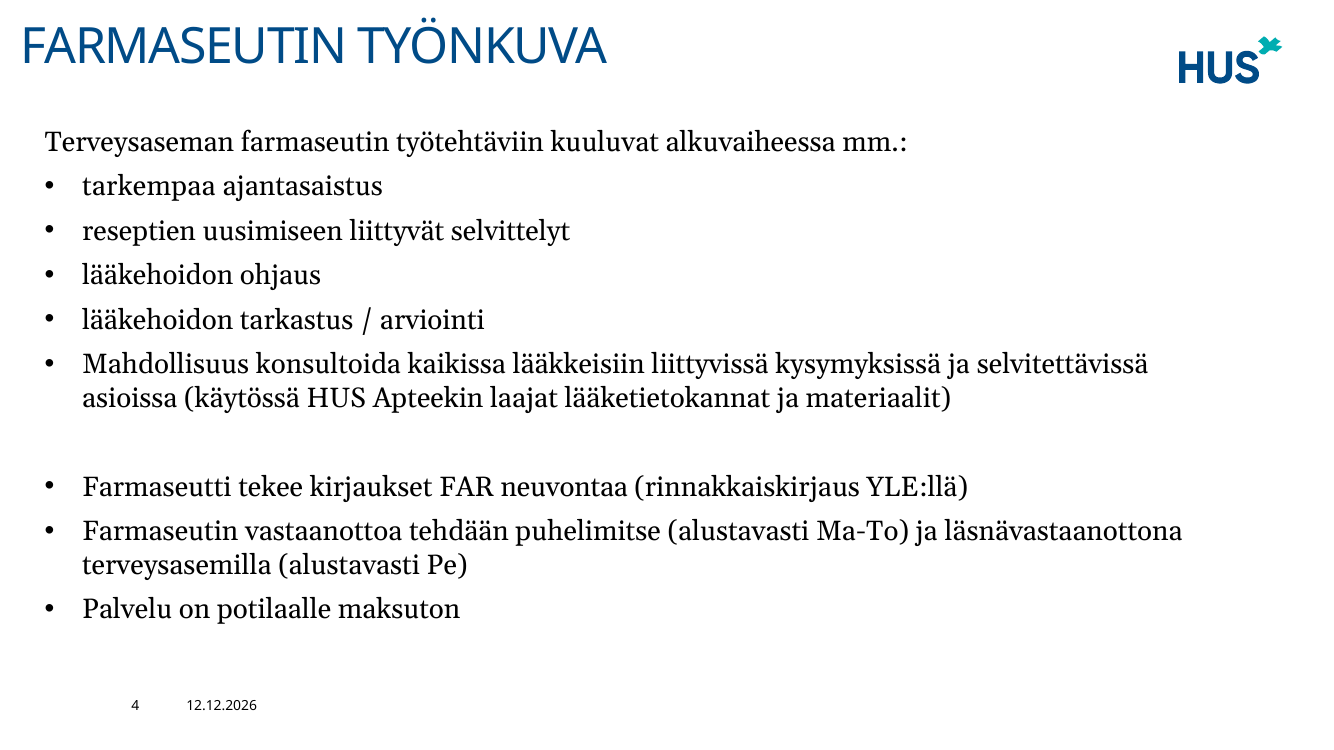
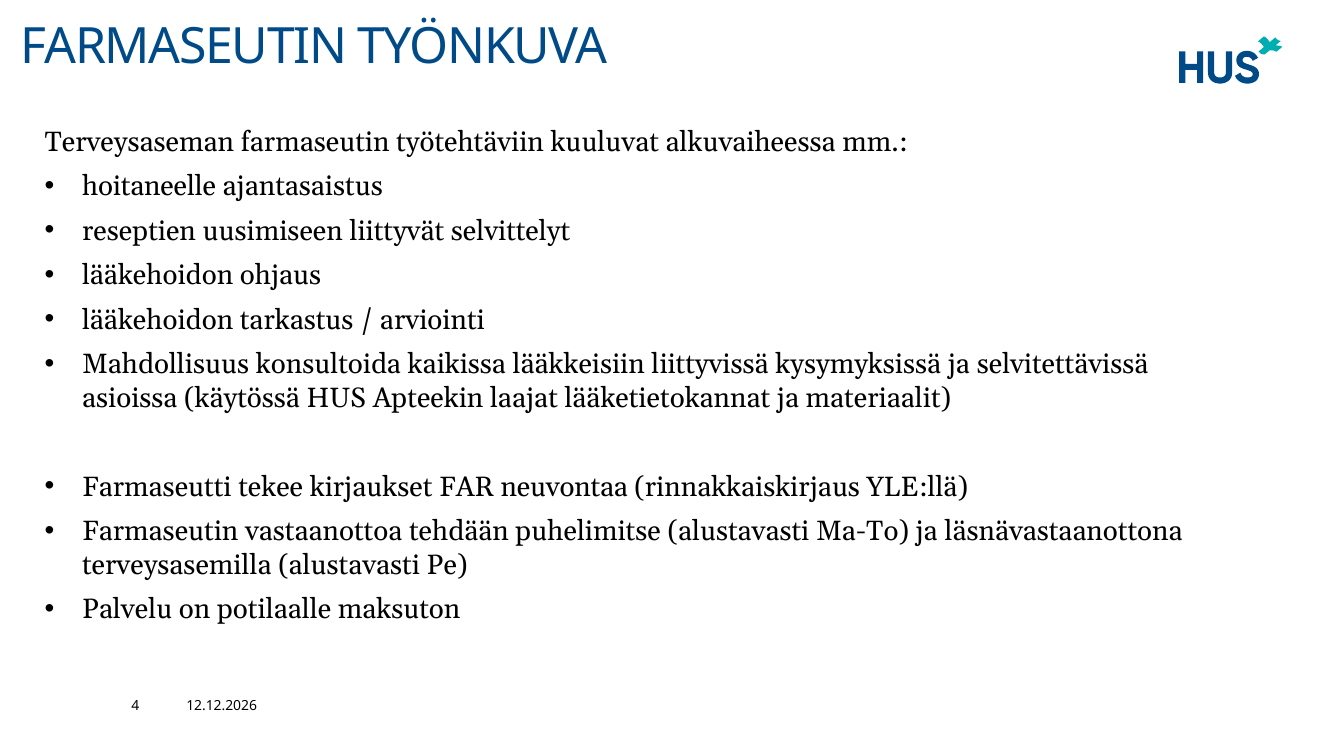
tarkempaa: tarkempaa -> hoitaneelle
